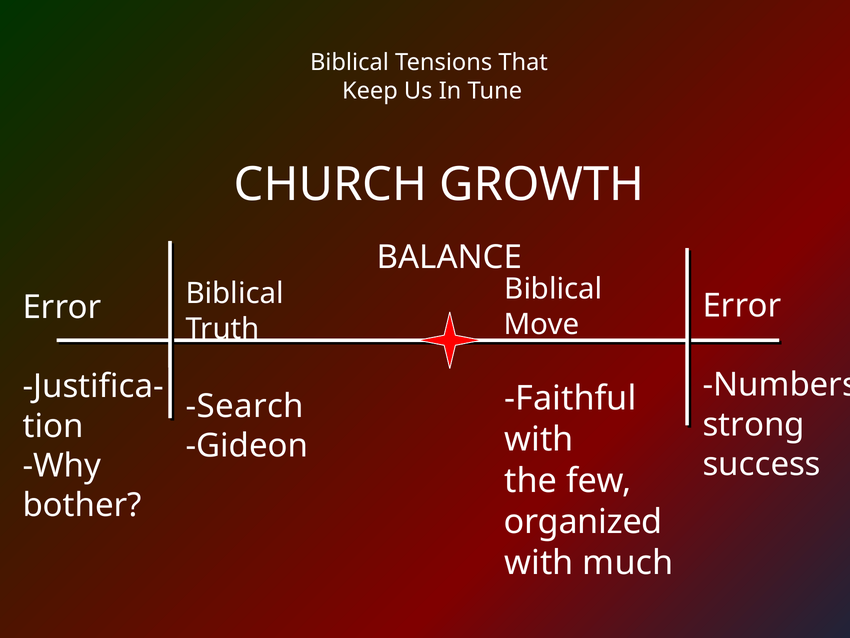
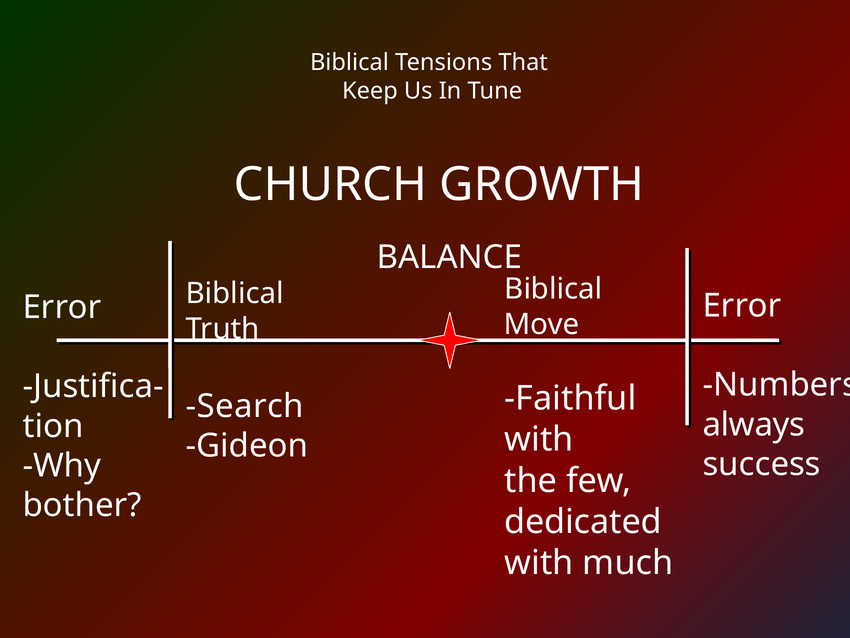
strong: strong -> always
organized: organized -> dedicated
